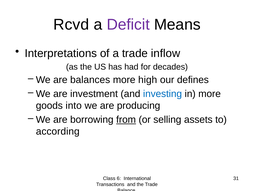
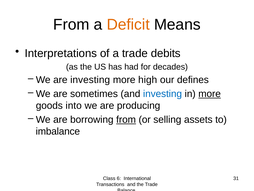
Rcvd at (71, 25): Rcvd -> From
Deficit colour: purple -> orange
inflow: inflow -> debits
are balances: balances -> investing
investment: investment -> sometimes
more at (210, 94) underline: none -> present
according: according -> imbalance
